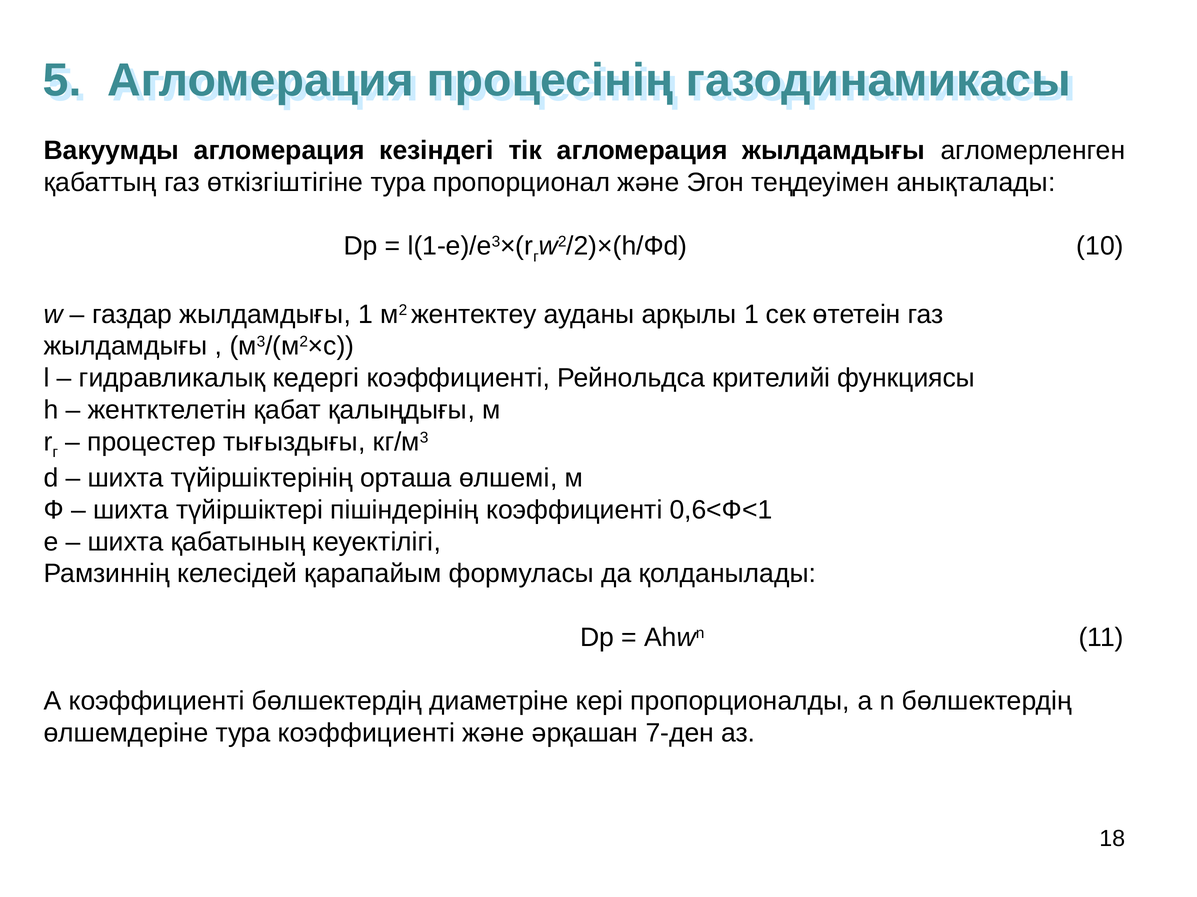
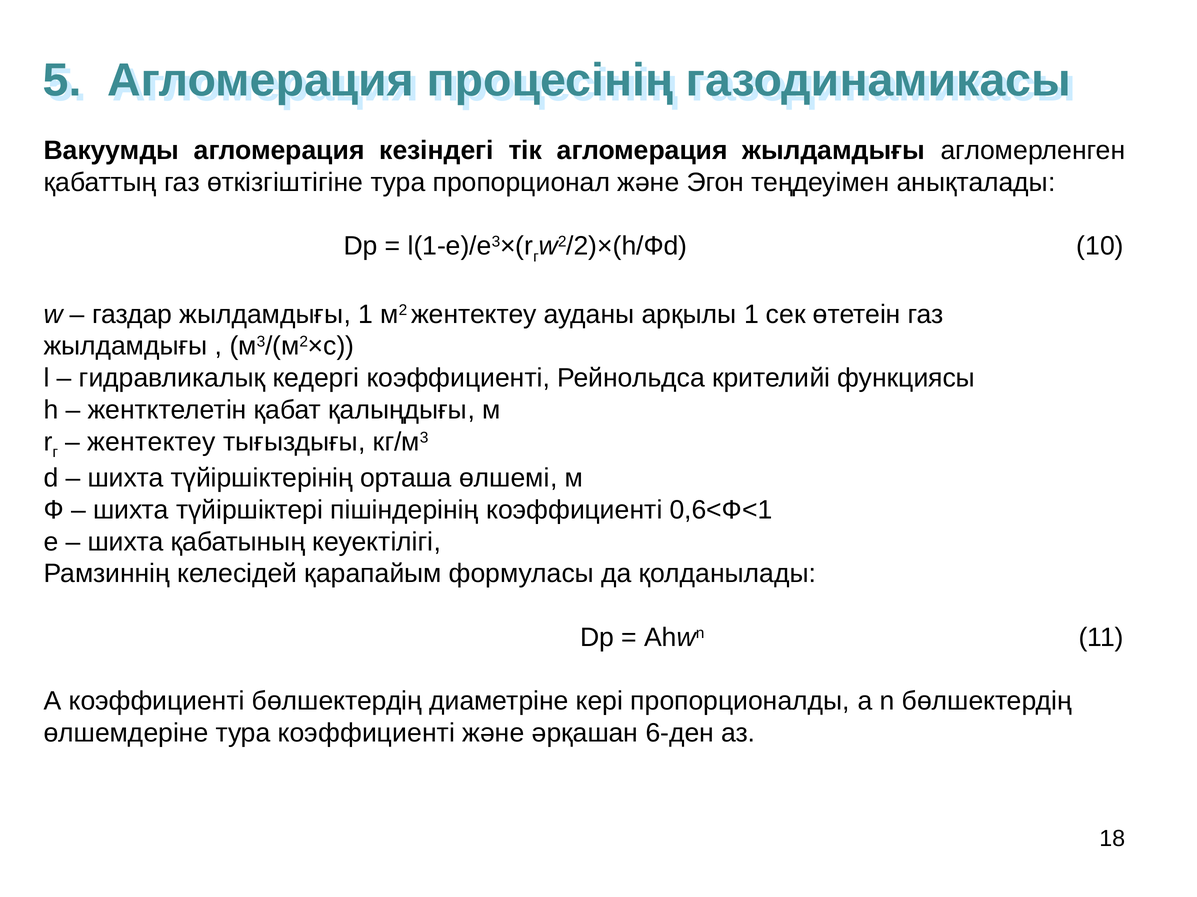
процестер at (152, 442): процестер -> жентектеу
7-ден: 7-ден -> 6-ден
